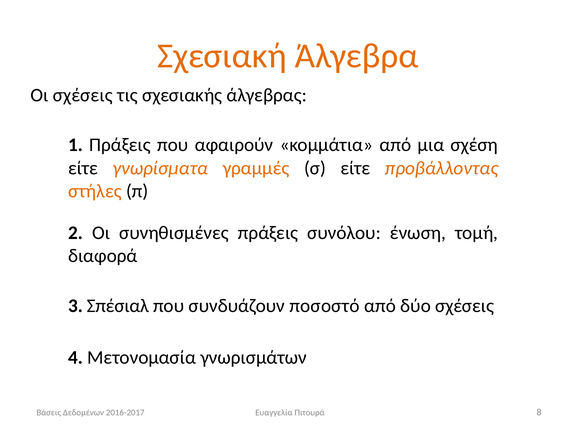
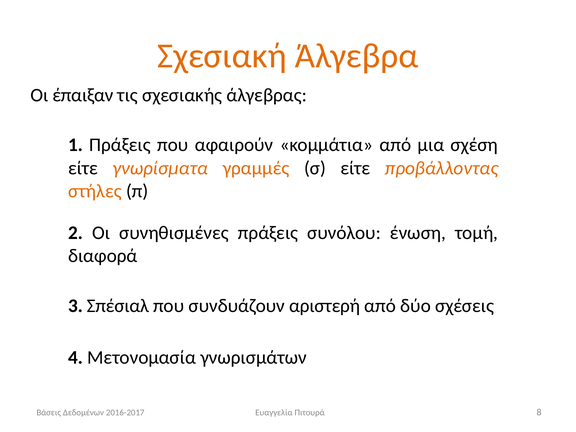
Οι σχέσεις: σχέσεις -> έπαιξαν
ποσοστό: ποσοστό -> αριστερή
